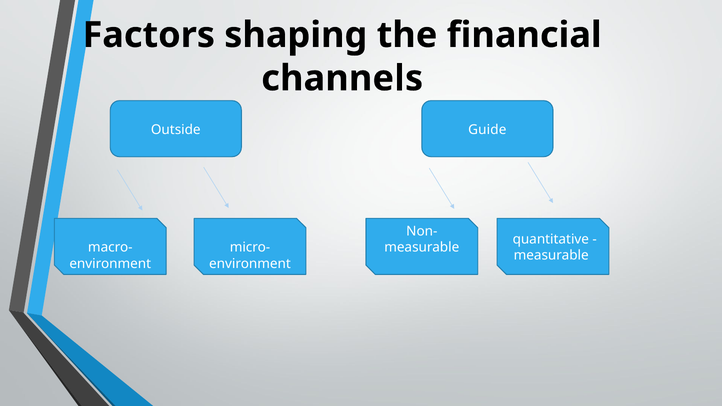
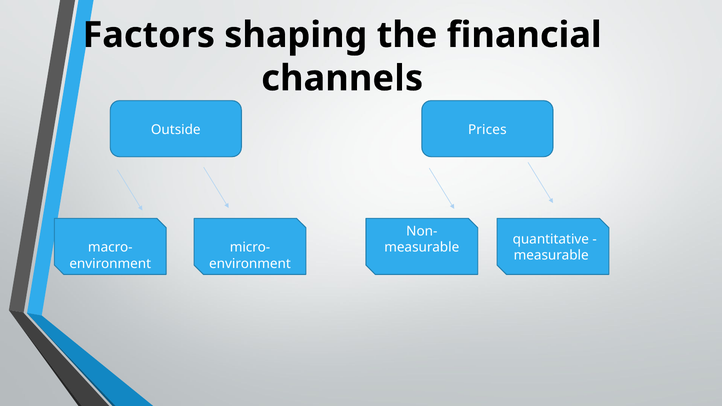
Guide: Guide -> Prices
